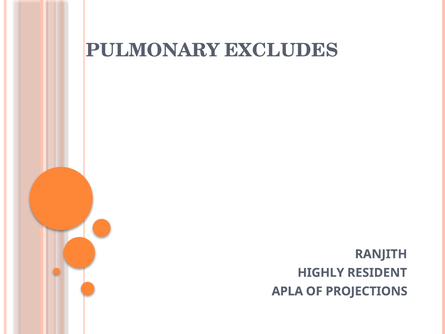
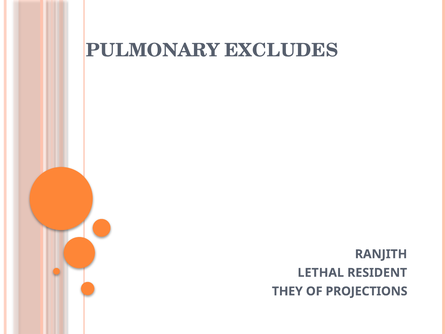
HIGHLY: HIGHLY -> LETHAL
APLA: APLA -> THEY
